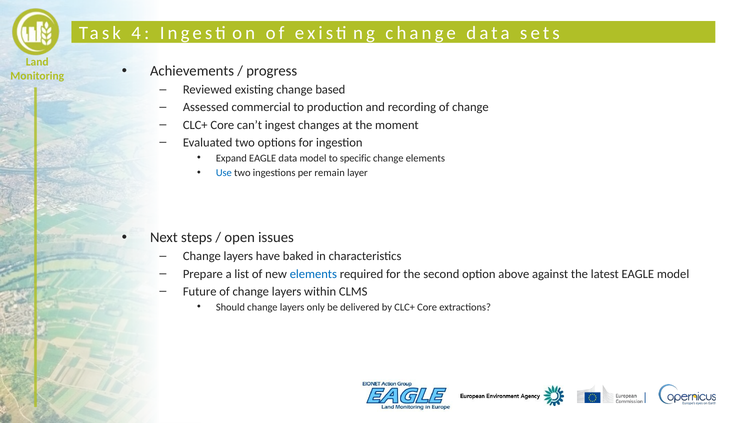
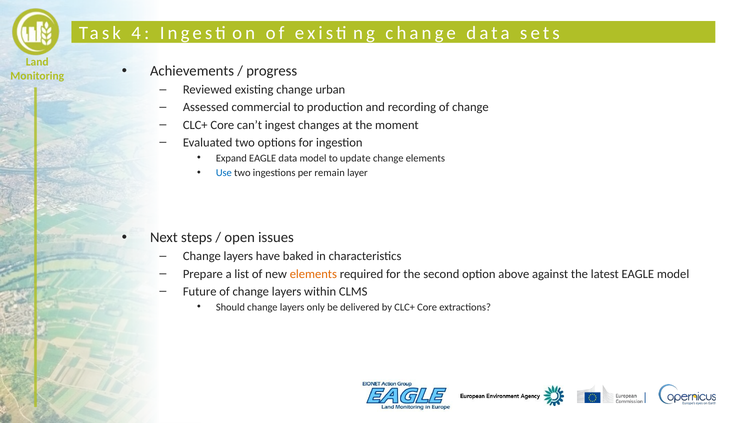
based: based -> urban
specific: specific -> update
elements at (313, 274) colour: blue -> orange
